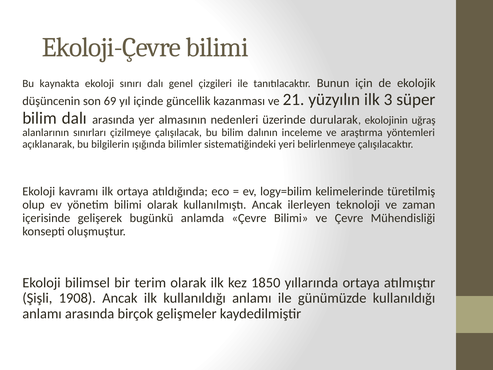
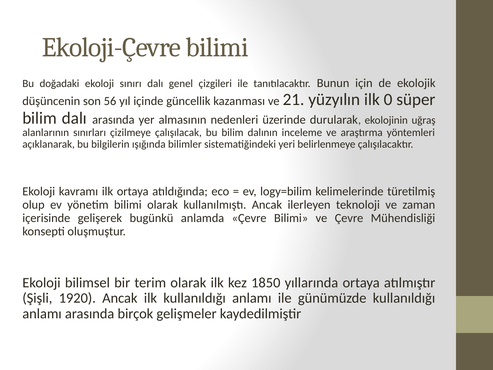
kaynakta: kaynakta -> doğadaki
69: 69 -> 56
3: 3 -> 0
1908: 1908 -> 1920
